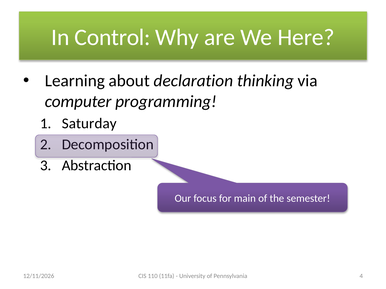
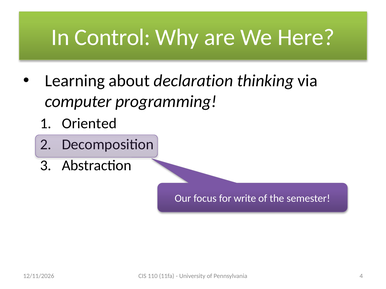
Saturday: Saturday -> Oriented
main: main -> write
